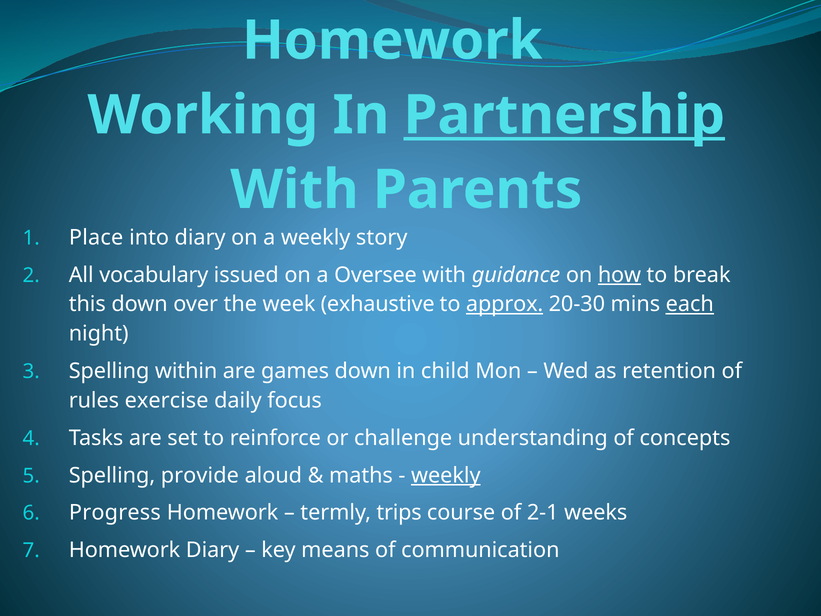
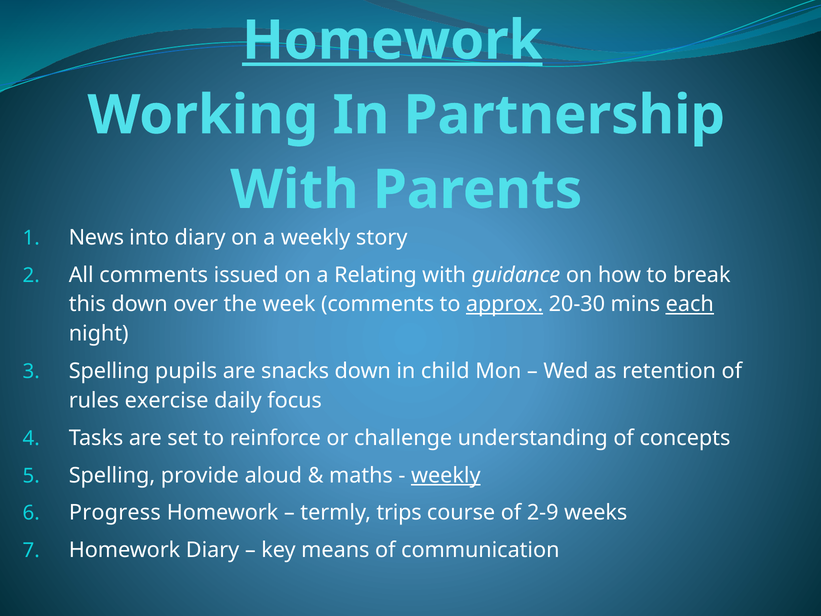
Homework at (392, 41) underline: none -> present
Partnership underline: present -> none
Place: Place -> News
All vocabulary: vocabulary -> comments
Oversee: Oversee -> Relating
how underline: present -> none
week exhaustive: exhaustive -> comments
within: within -> pupils
games: games -> snacks
2-1: 2-1 -> 2-9
